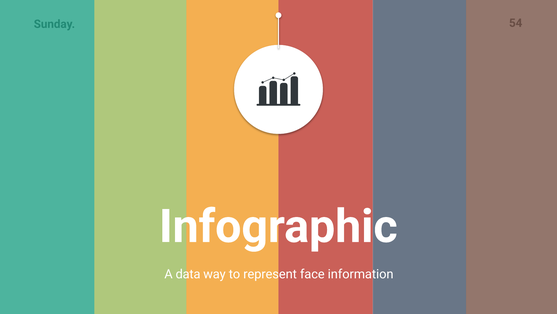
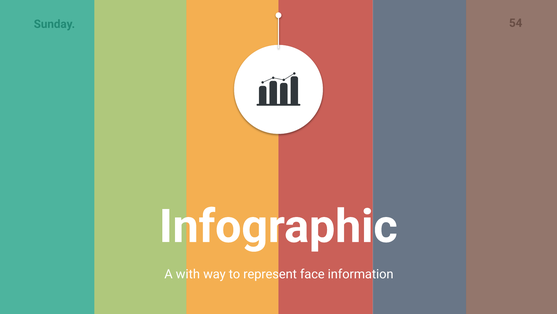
data: data -> with
